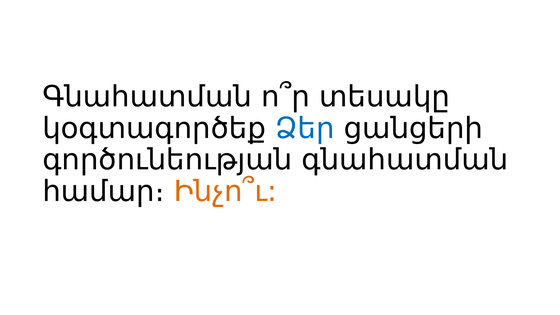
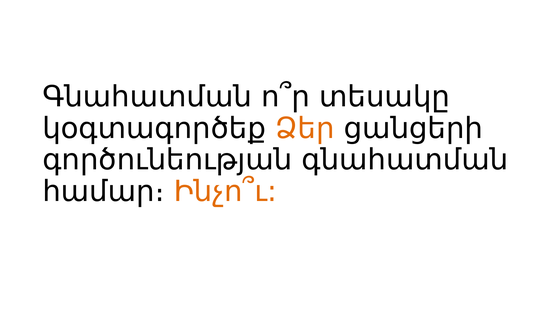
Ձեր colour: blue -> orange
